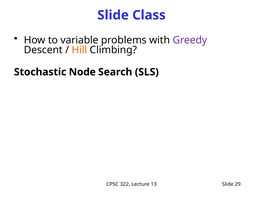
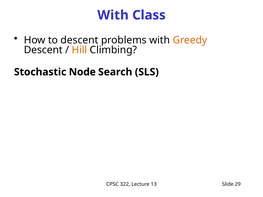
Slide at (113, 15): Slide -> With
to variable: variable -> descent
Greedy colour: purple -> orange
